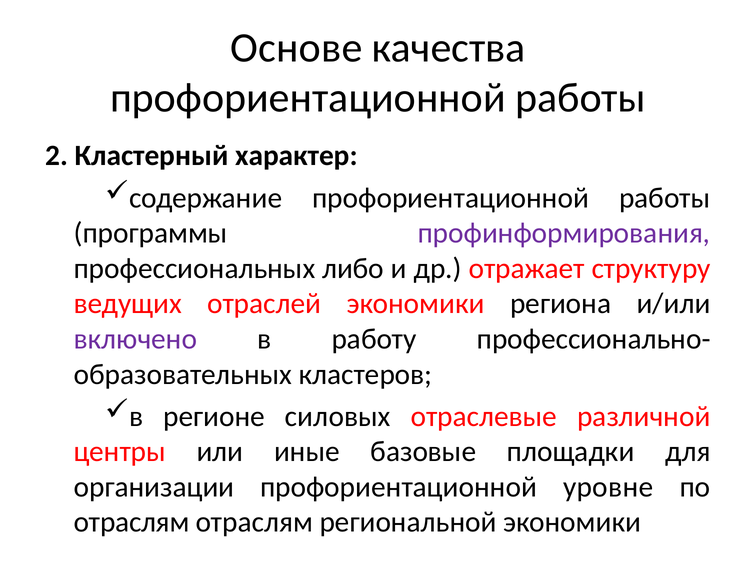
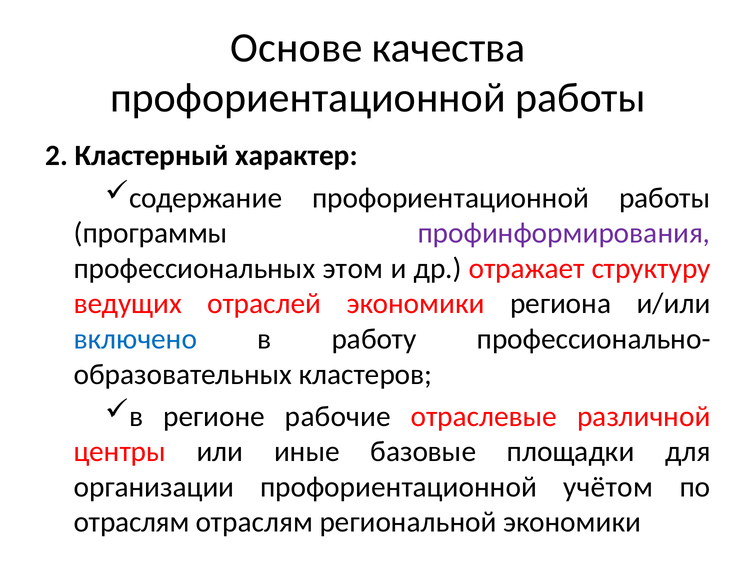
либо: либо -> этом
включено colour: purple -> blue
силовых: силовых -> рабочие
уровне: уровне -> учётом
